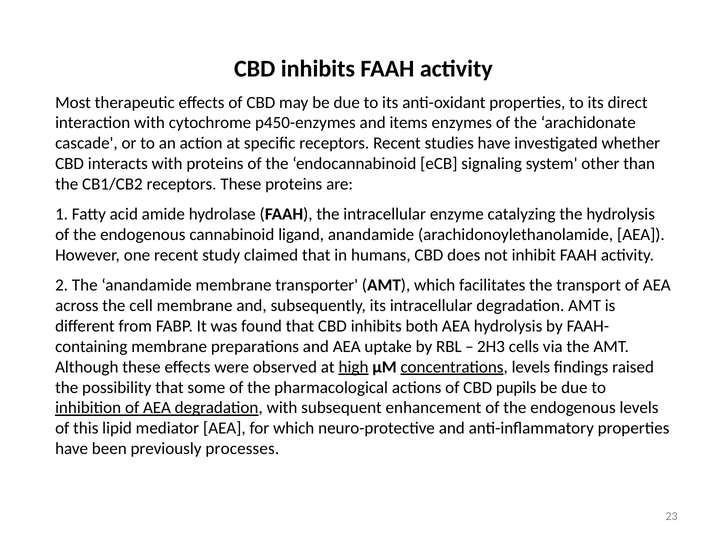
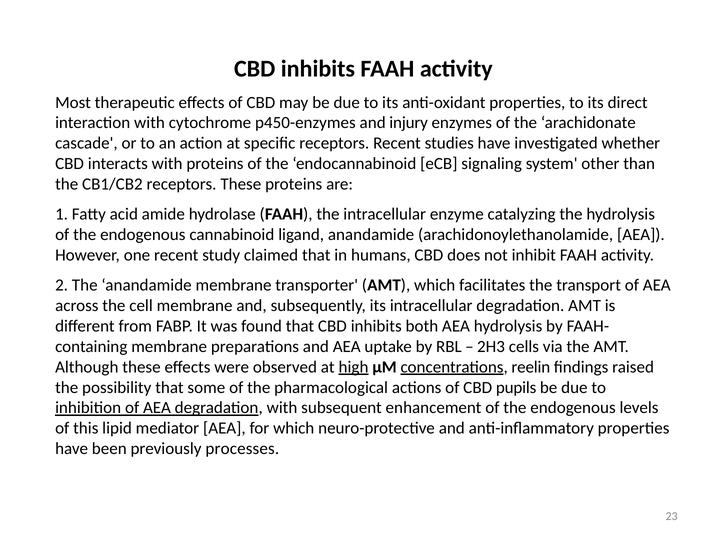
items: items -> injury
concentrations levels: levels -> reelin
